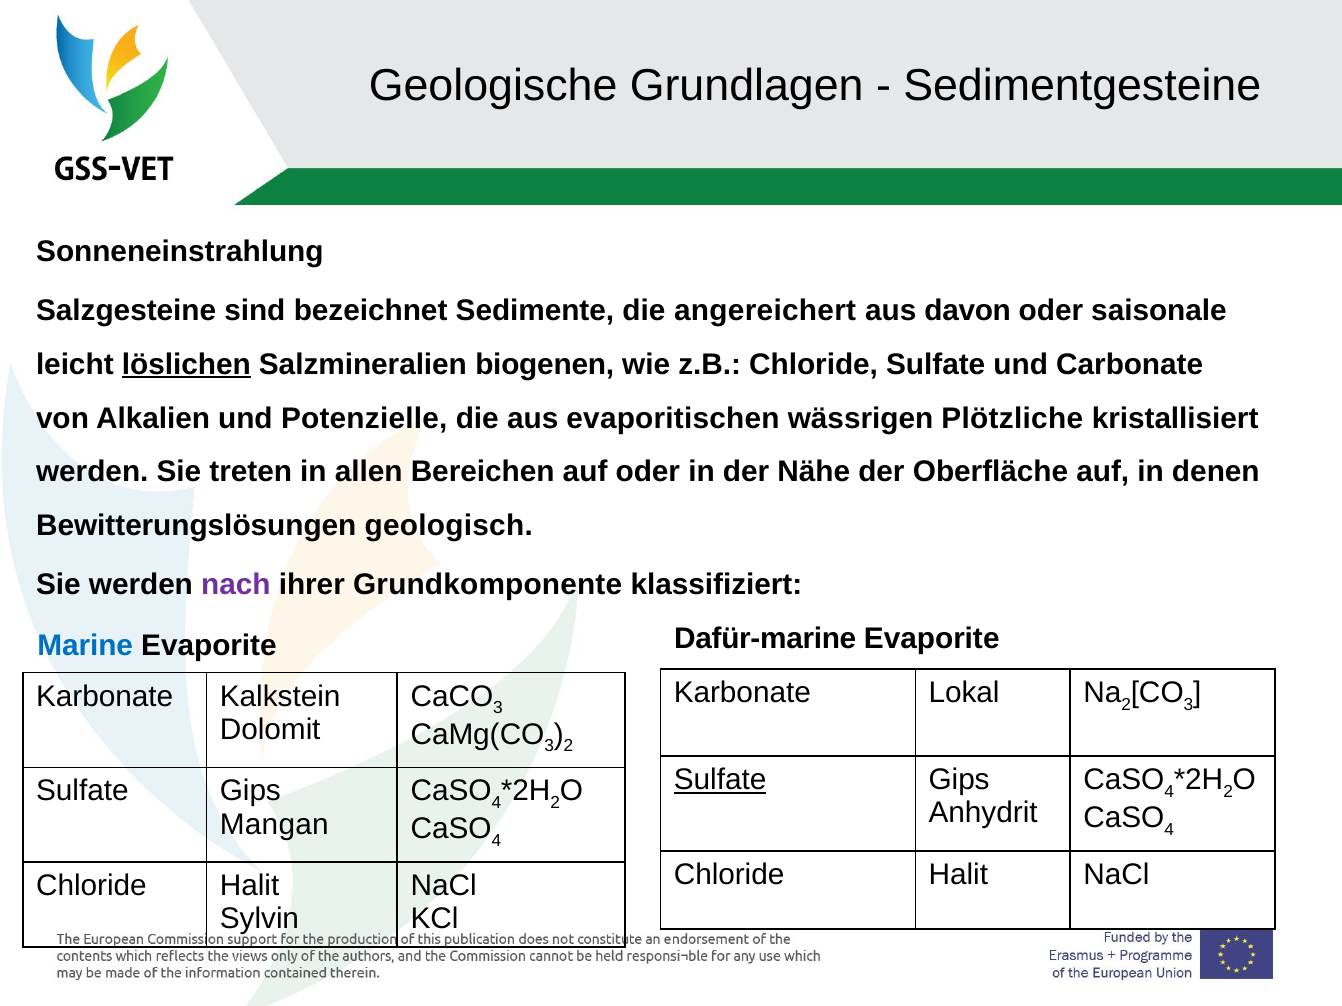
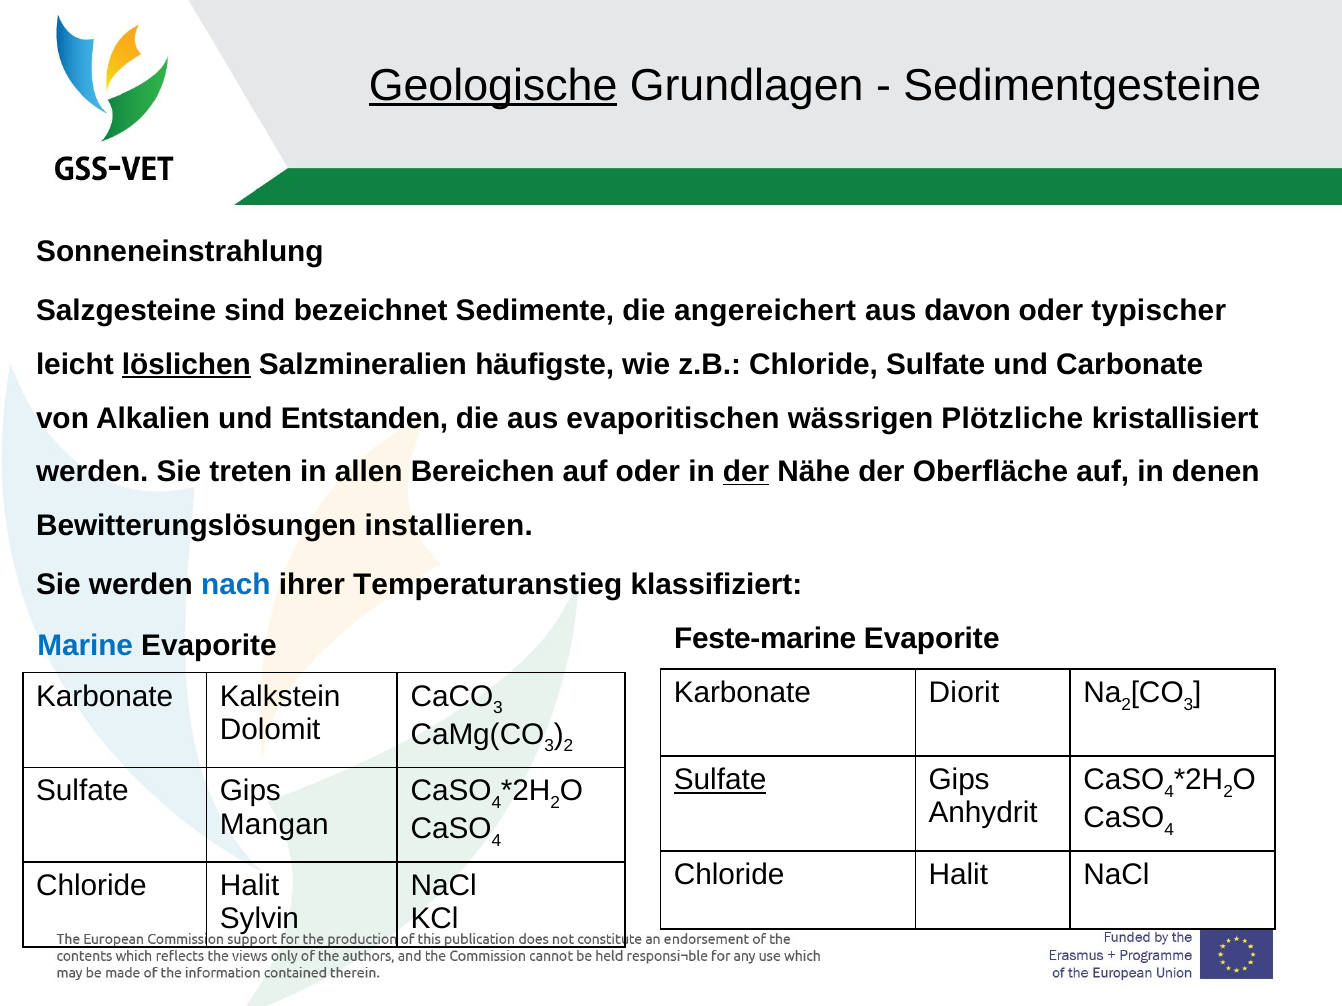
Geologische underline: none -> present
saisonale: saisonale -> typischer
biogenen: biogenen -> häufigste
Potenzielle: Potenzielle -> Entstanden
der at (746, 472) underline: none -> present
geologisch: geologisch -> installieren
nach colour: purple -> blue
Grundkomponente: Grundkomponente -> Temperaturanstieg
Dafür-marine: Dafür-marine -> Feste-marine
Lokal: Lokal -> Diorit
